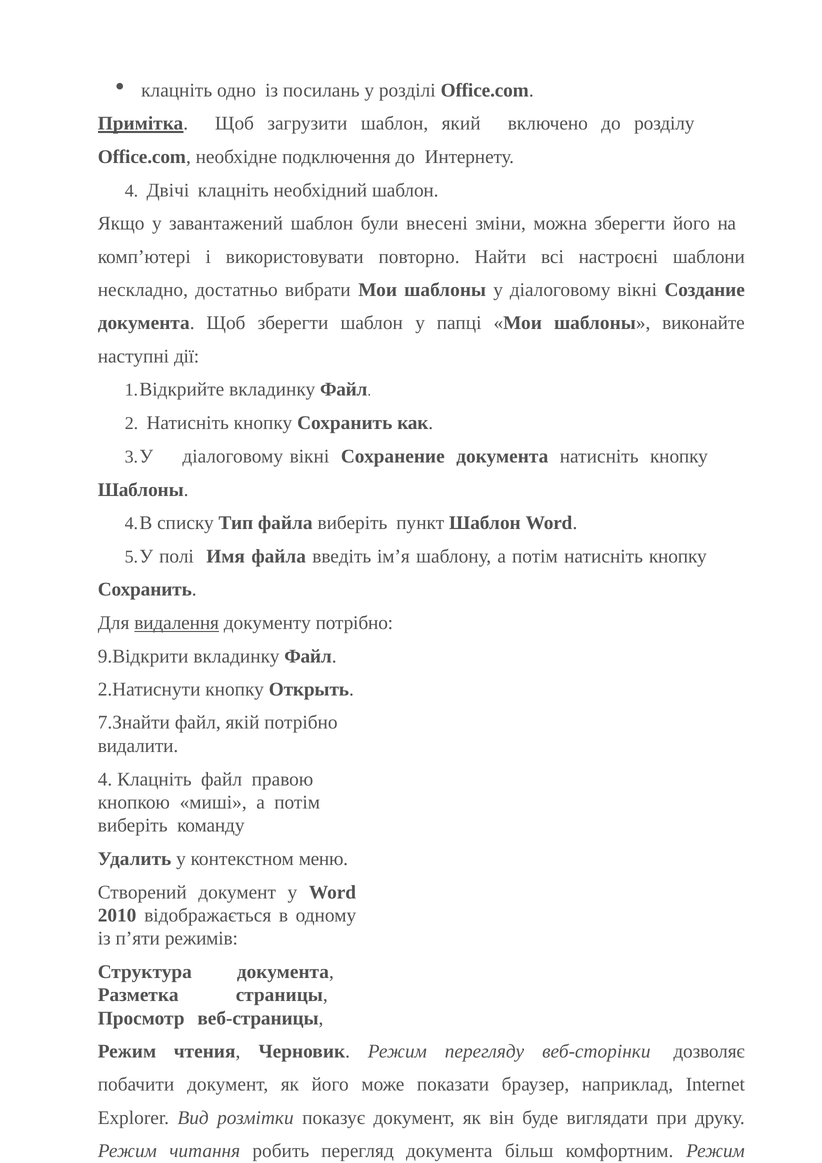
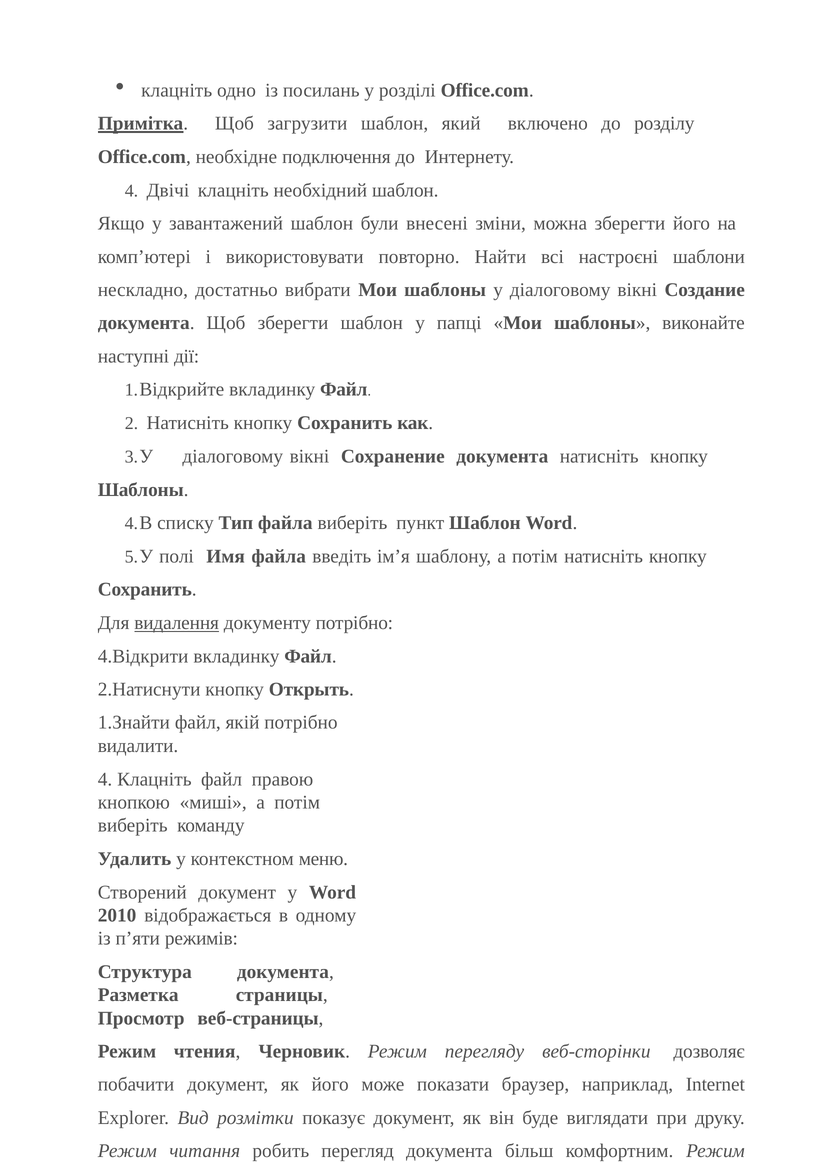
9.Відкрити: 9.Відкрити -> 4.Відкрити
7.Знайти: 7.Знайти -> 1.Знайти
